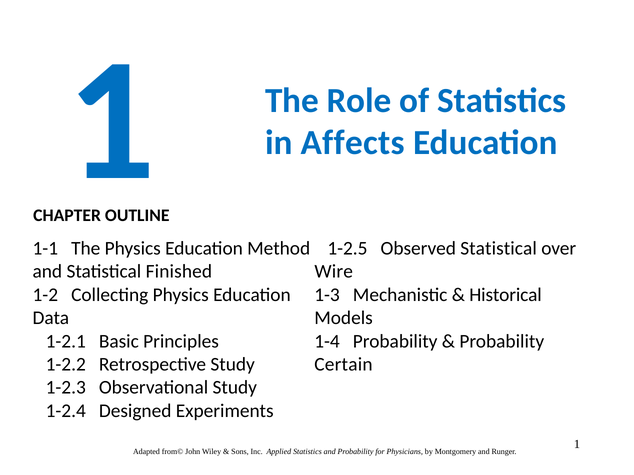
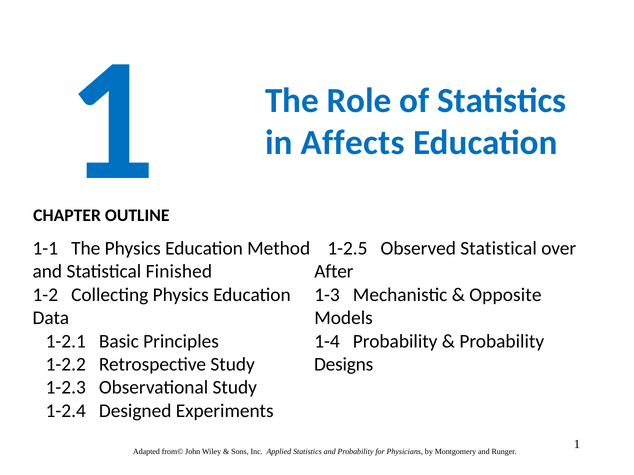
Wire: Wire -> After
Historical: Historical -> Opposite
Certain: Certain -> Designs
